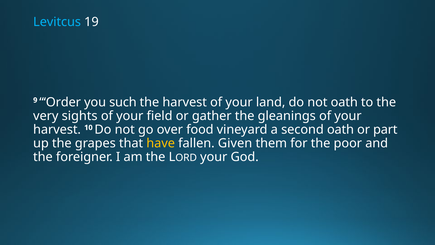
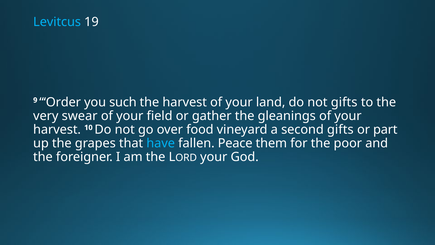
not oath: oath -> gifts
sights: sights -> swear
second oath: oath -> gifts
have colour: yellow -> light blue
Given: Given -> Peace
